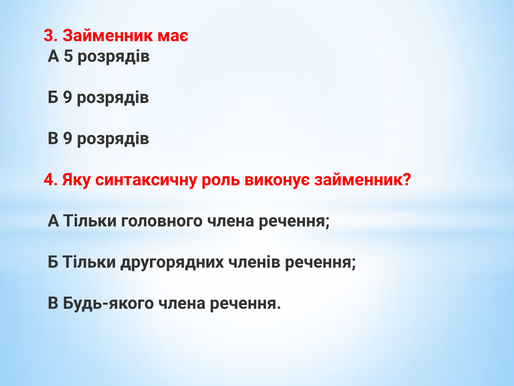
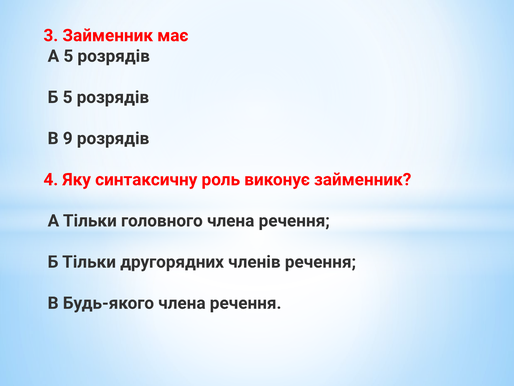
Б 9: 9 -> 5
